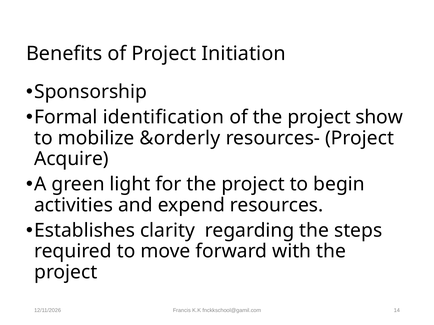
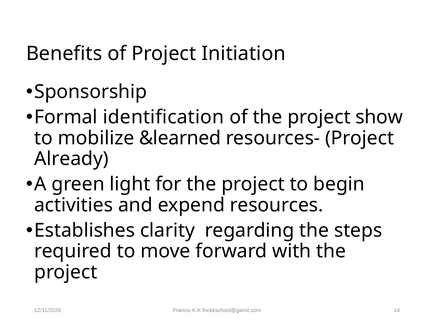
&orderly: &orderly -> &learned
Acquire: Acquire -> Already
